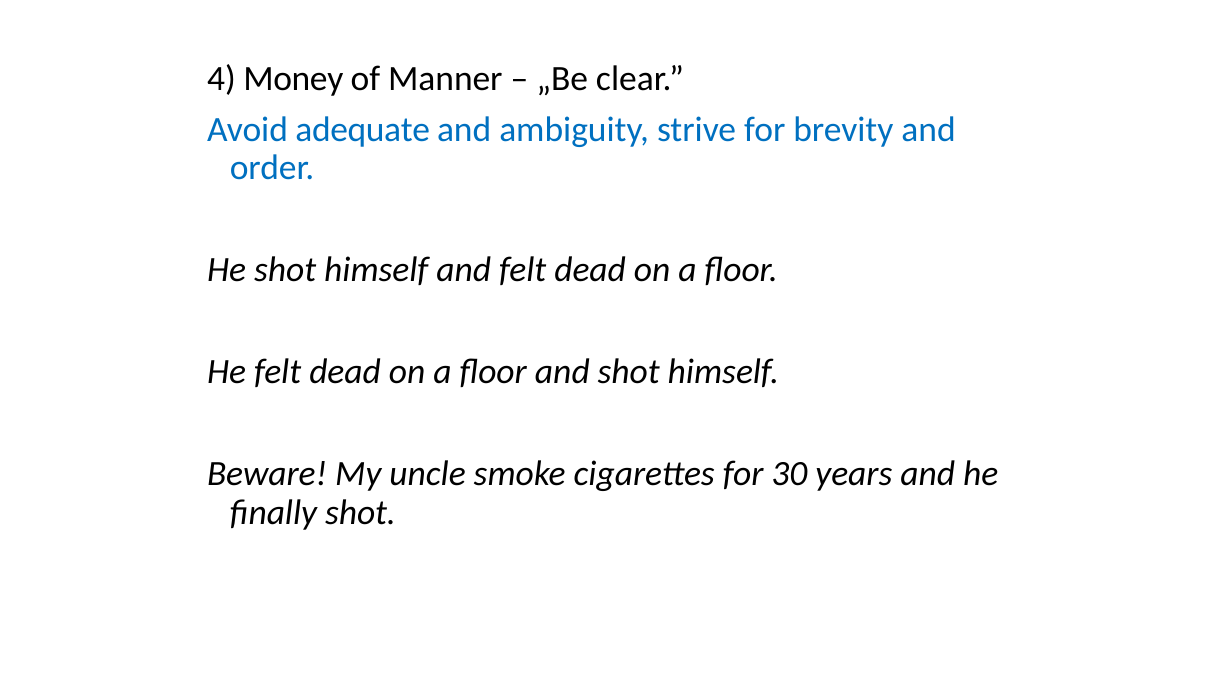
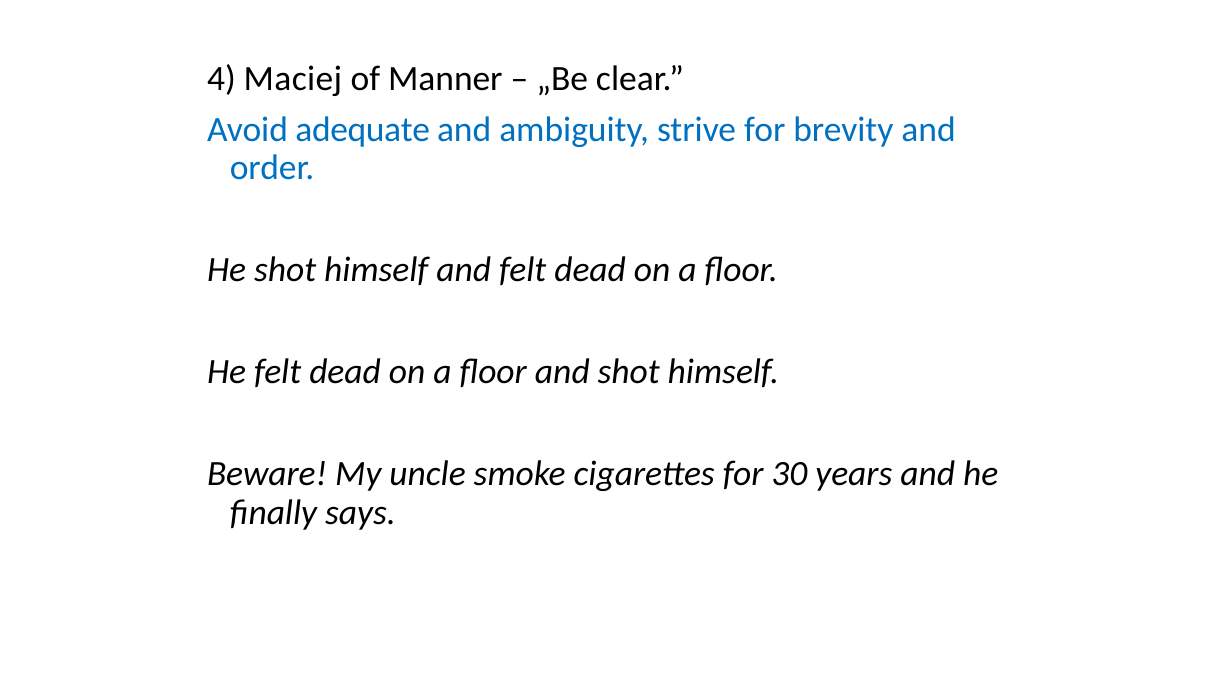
Money: Money -> Maciej
finally shot: shot -> says
